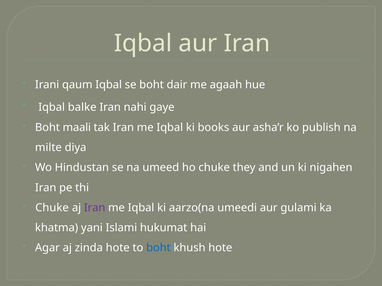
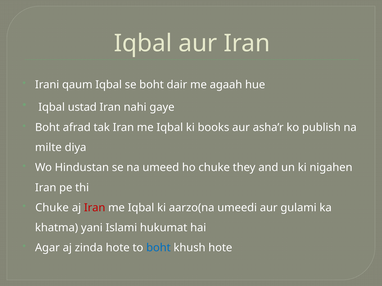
balke: balke -> ustad
maali: maali -> afrad
Iran at (95, 208) colour: purple -> red
